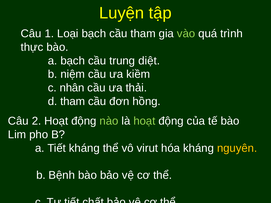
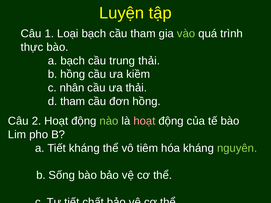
trung diệt: diệt -> thải
b niệm: niệm -> hồng
hoạt at (144, 121) colour: light green -> pink
virut: virut -> tiêm
nguyên colour: yellow -> light green
Bệnh: Bệnh -> Sống
